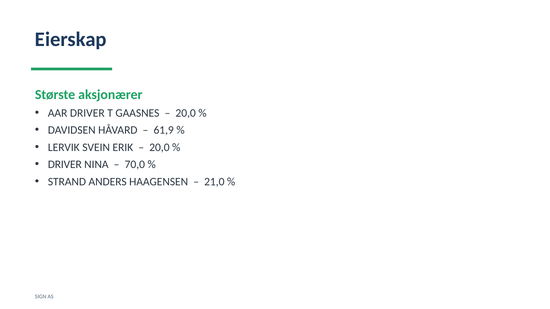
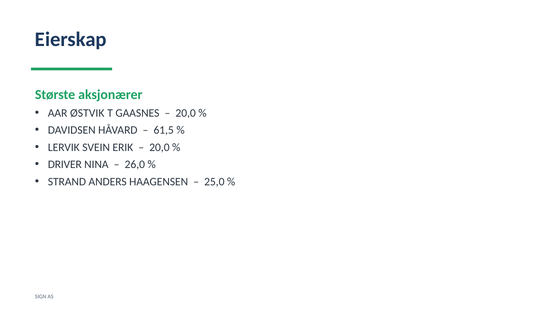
AAR DRIVER: DRIVER -> ØSTVIK
61,9: 61,9 -> 61,5
70,0: 70,0 -> 26,0
21,0: 21,0 -> 25,0
